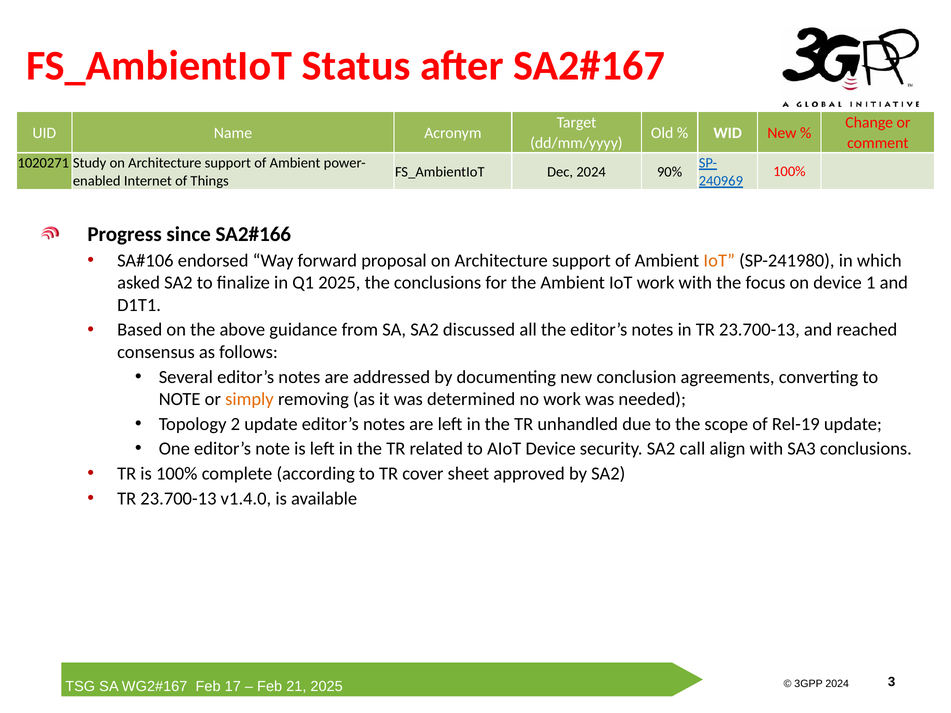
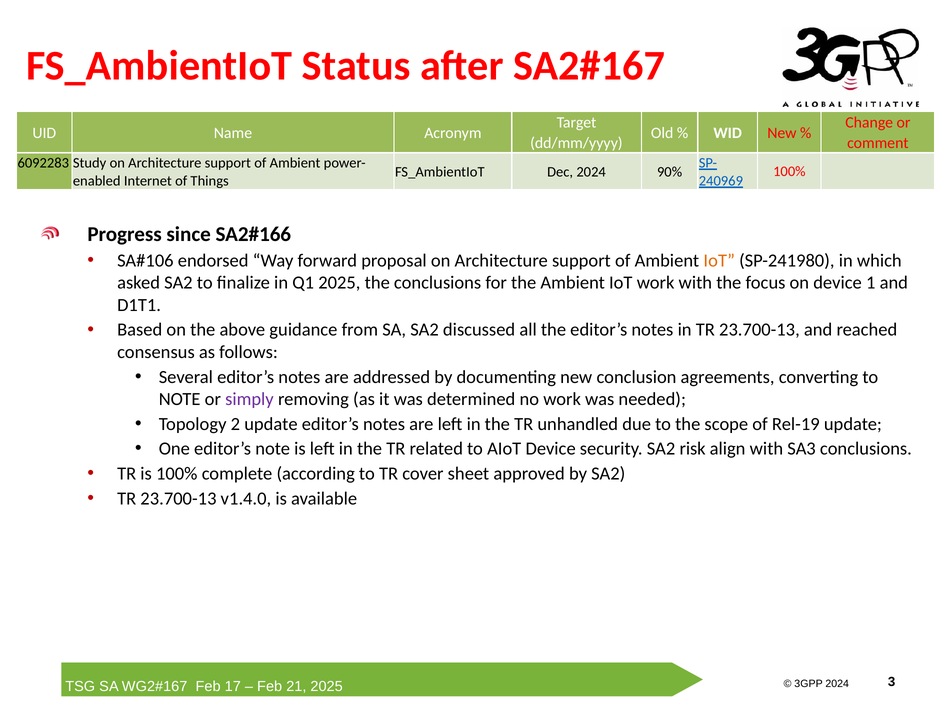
1020271: 1020271 -> 6092283
simply colour: orange -> purple
call: call -> risk
